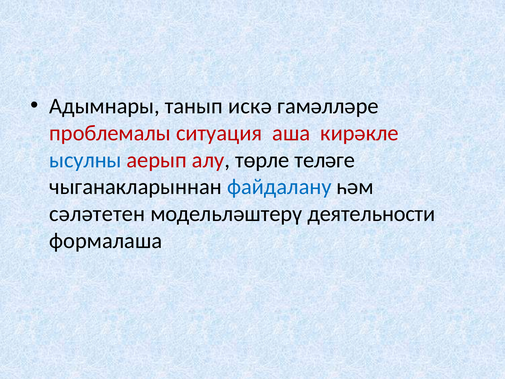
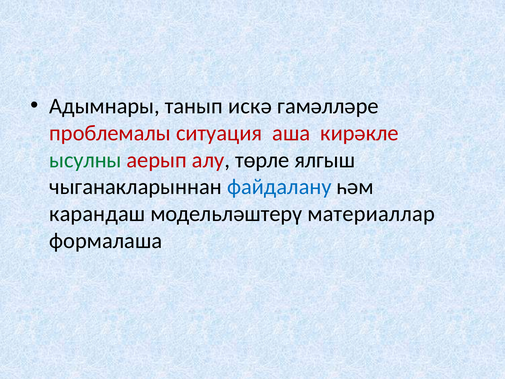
ысулны colour: blue -> green
теләге: теләге -> ялгыш
сәләтетен: сәләтетен -> карандаш
деятельности: деятельности -> материаллар
